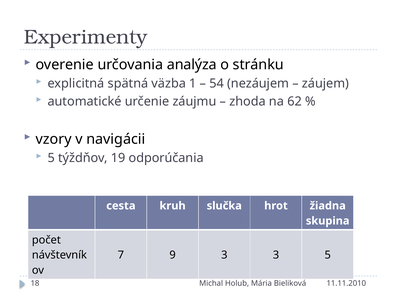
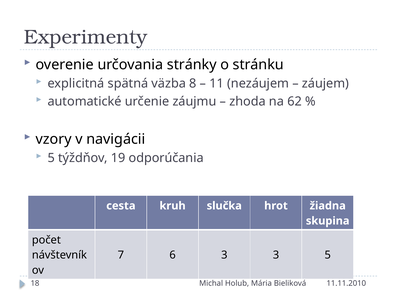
analýza: analýza -> stránky
1: 1 -> 8
54: 54 -> 11
9: 9 -> 6
